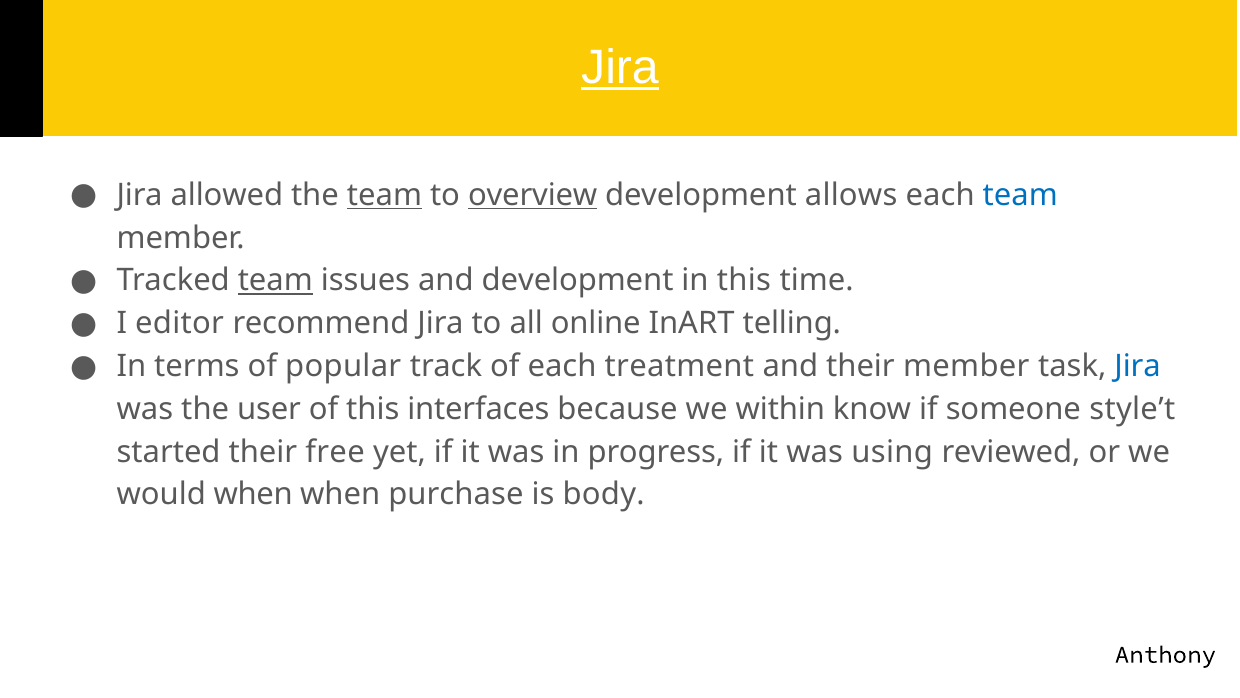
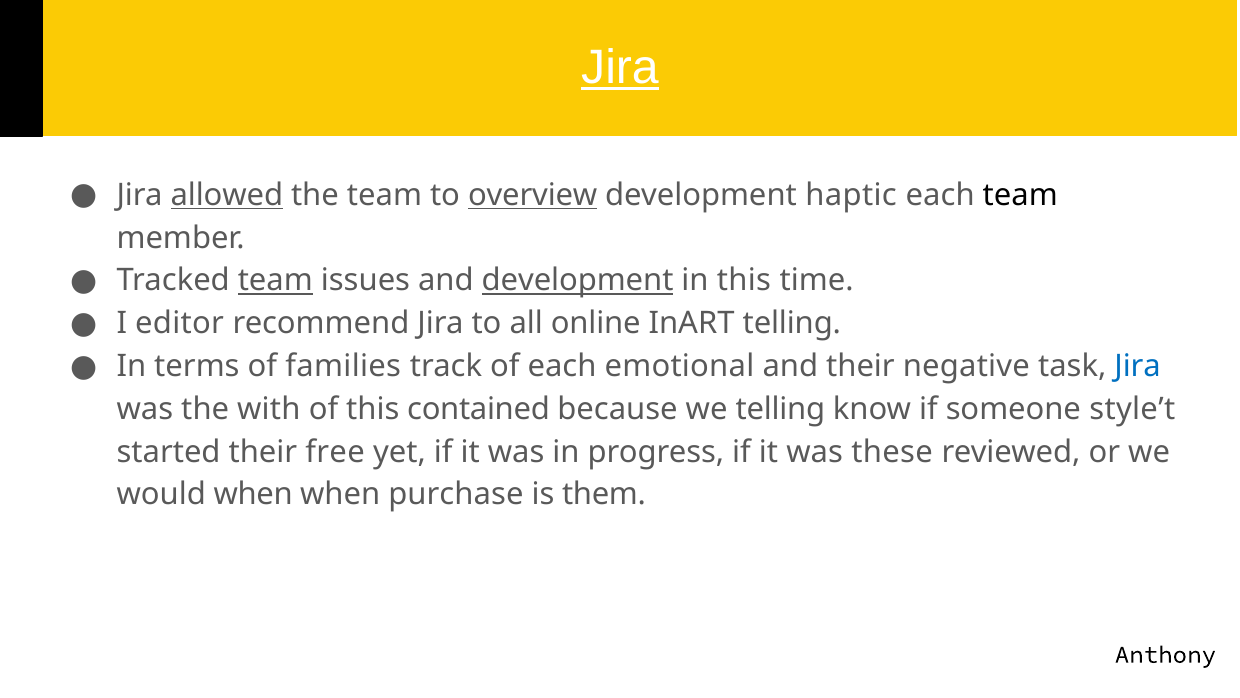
allowed underline: none -> present
team at (385, 195) underline: present -> none
allows: allows -> haptic
team at (1020, 195) colour: blue -> black
development at (578, 281) underline: none -> present
popular: popular -> families
treatment: treatment -> emotional
their member: member -> negative
user: user -> with
interfaces: interfaces -> contained
we within: within -> telling
using: using -> these
body: body -> them
